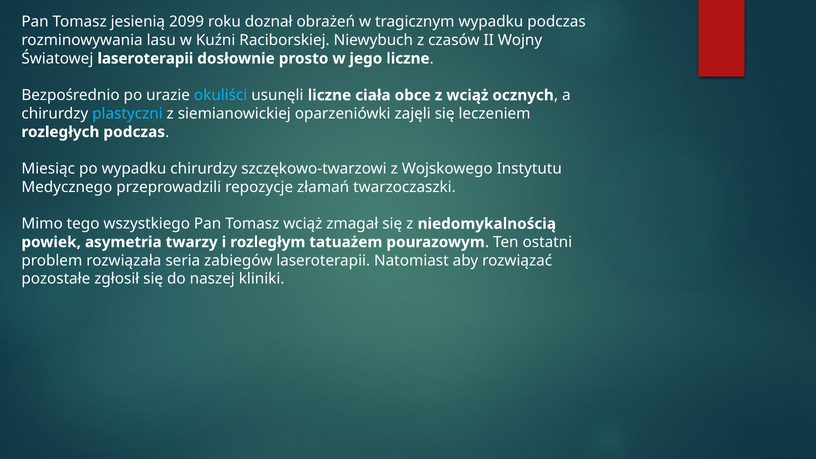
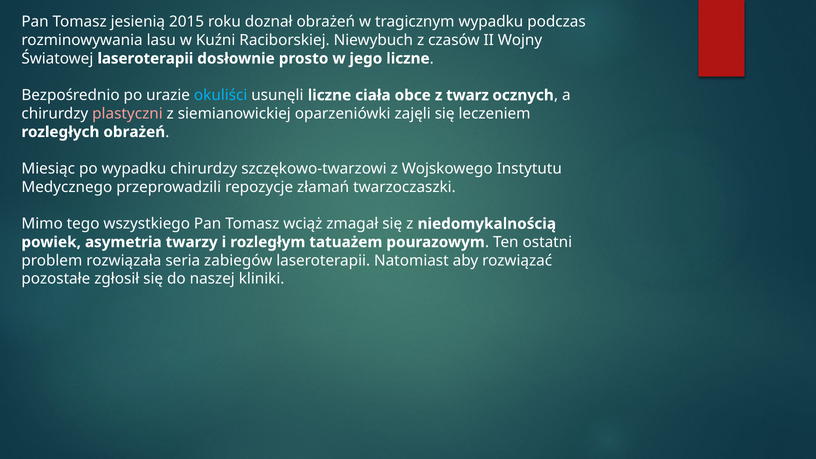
2099: 2099 -> 2015
z wciąż: wciąż -> twarz
plastyczni colour: light blue -> pink
rozległych podczas: podczas -> obrażeń
